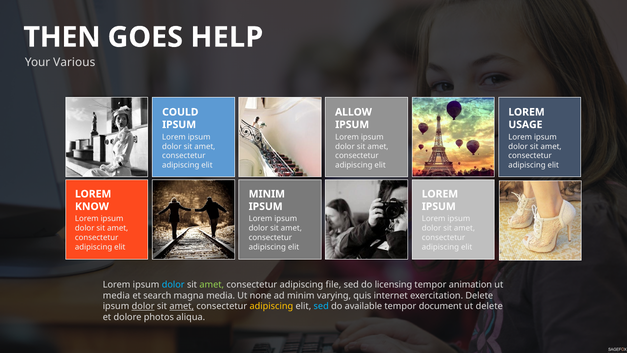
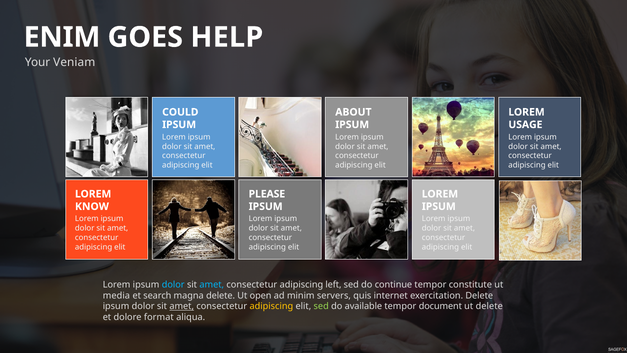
THEN: THEN -> ENIM
Various: Various -> Veniam
ALLOW: ALLOW -> ABOUT
MINIM at (267, 194): MINIM -> PLEASE
amet at (212, 284) colour: light green -> light blue
file: file -> left
licensing: licensing -> continue
animation: animation -> constitute
magna media: media -> delete
none: none -> open
varying: varying -> servers
dolor at (143, 306) underline: present -> none
sed at (321, 306) colour: light blue -> light green
photos: photos -> format
